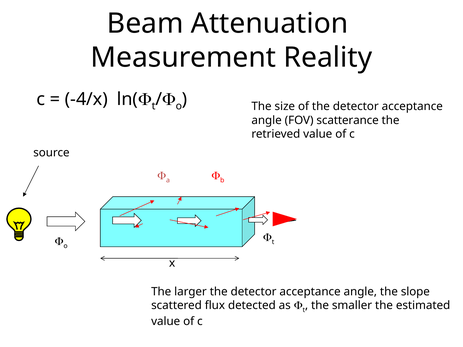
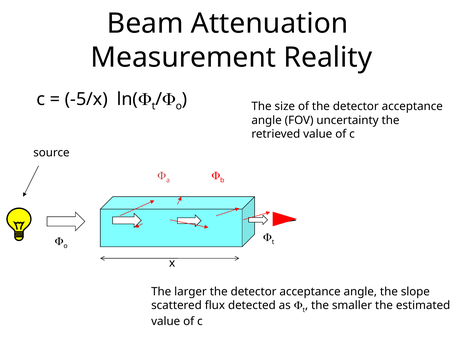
-4/x: -4/x -> -5/x
scatterance: scatterance -> uncertainty
